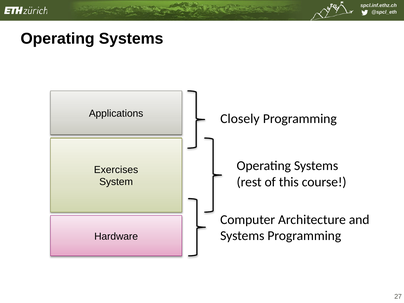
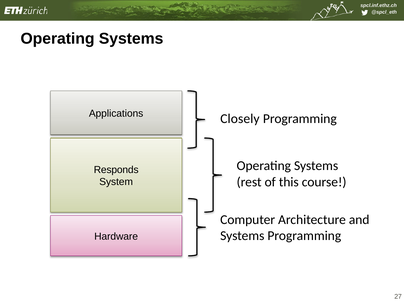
Exercises: Exercises -> Responds
